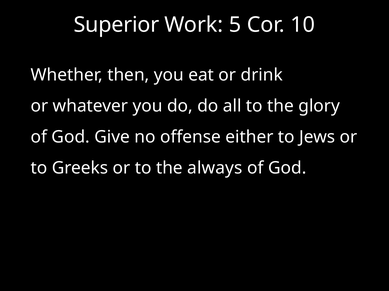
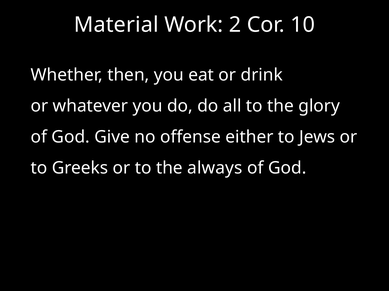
Superior: Superior -> Material
5: 5 -> 2
